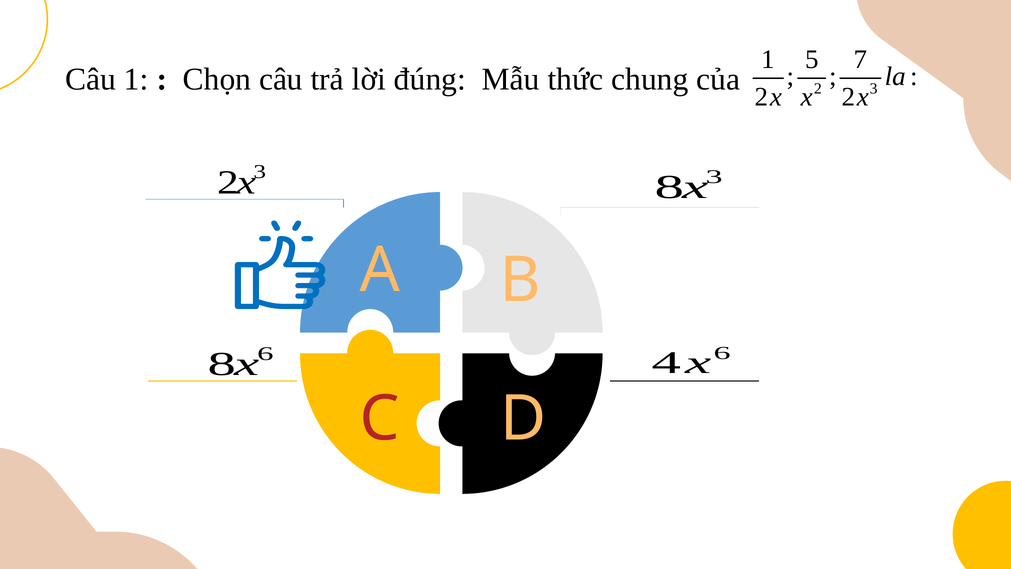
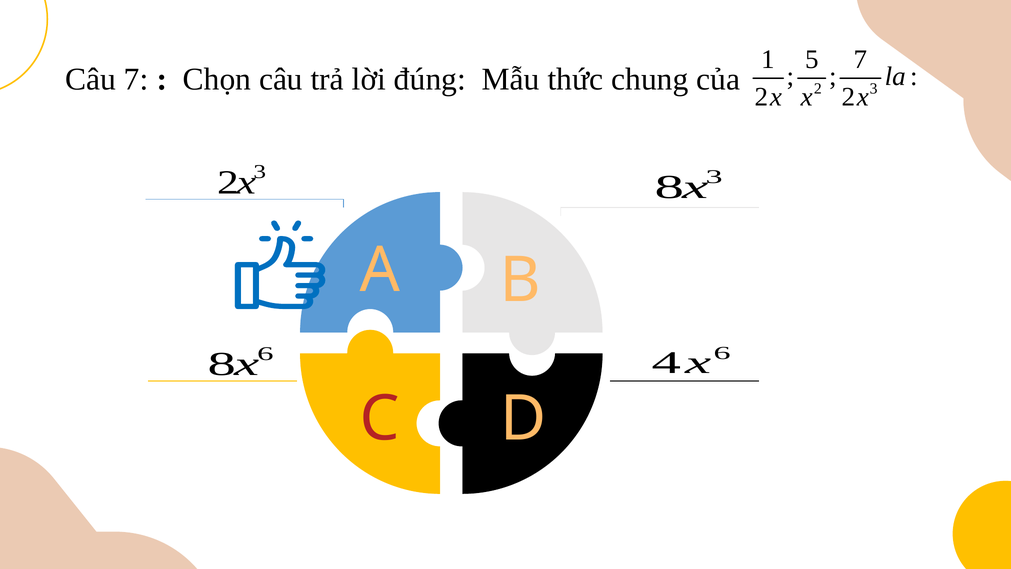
Câu 1: 1 -> 7
